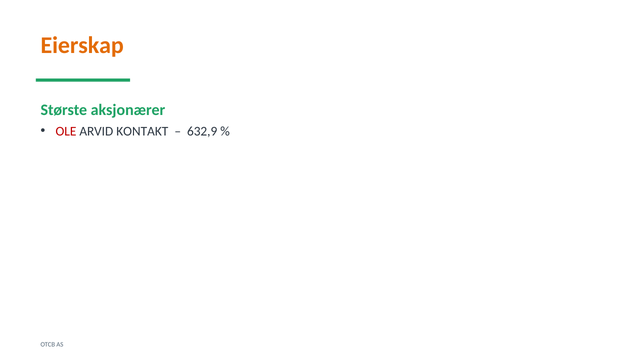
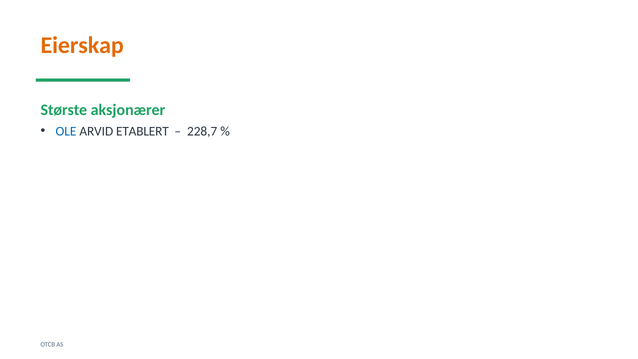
OLE colour: red -> blue
KONTAKT: KONTAKT -> ETABLERT
632,9: 632,9 -> 228,7
